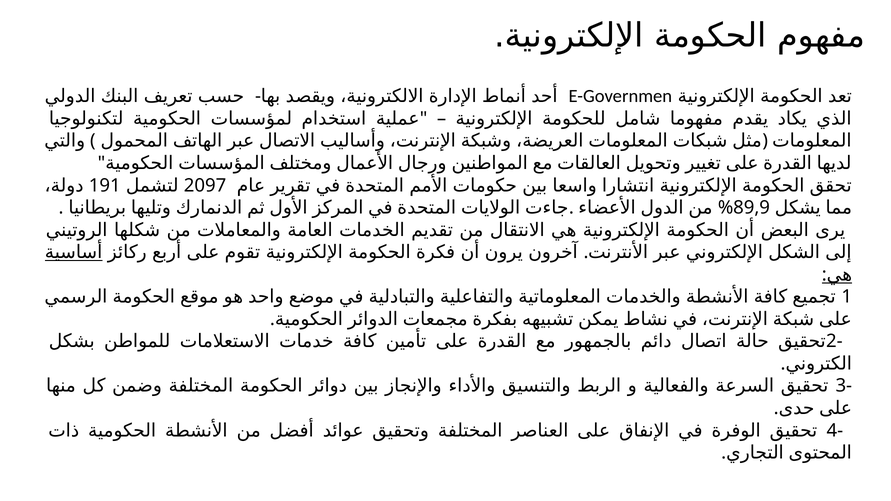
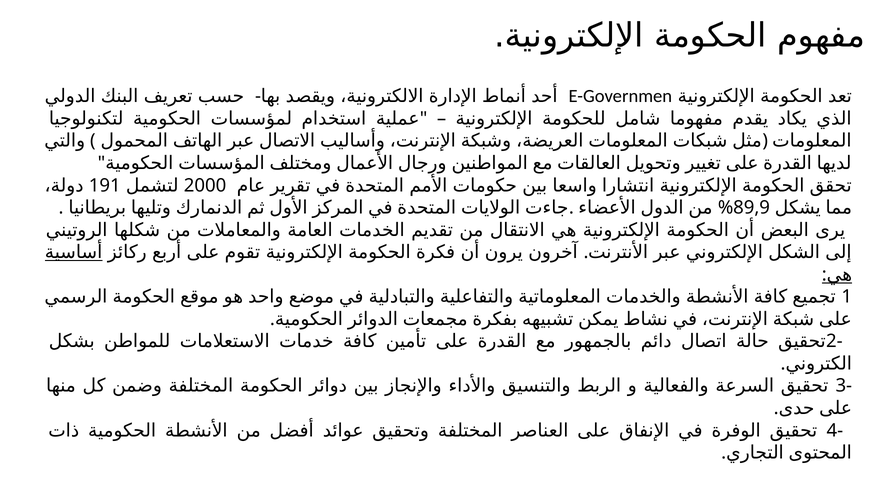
2097: 2097 -> 2000
